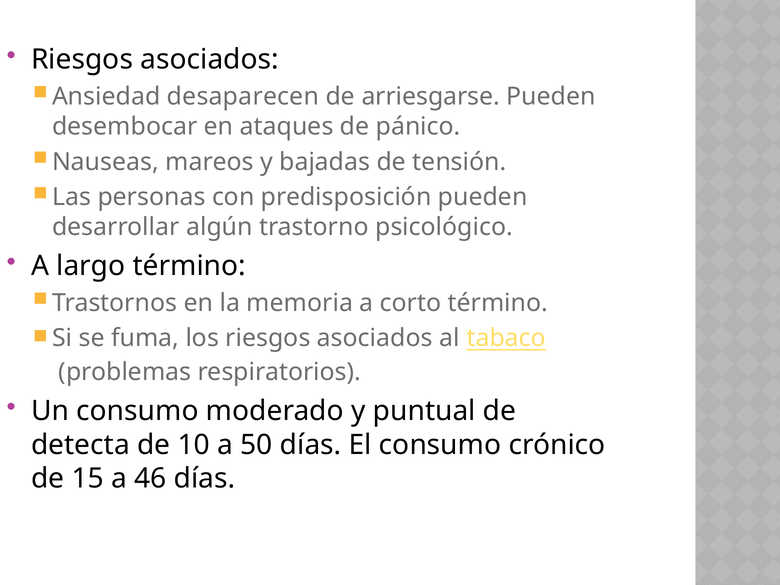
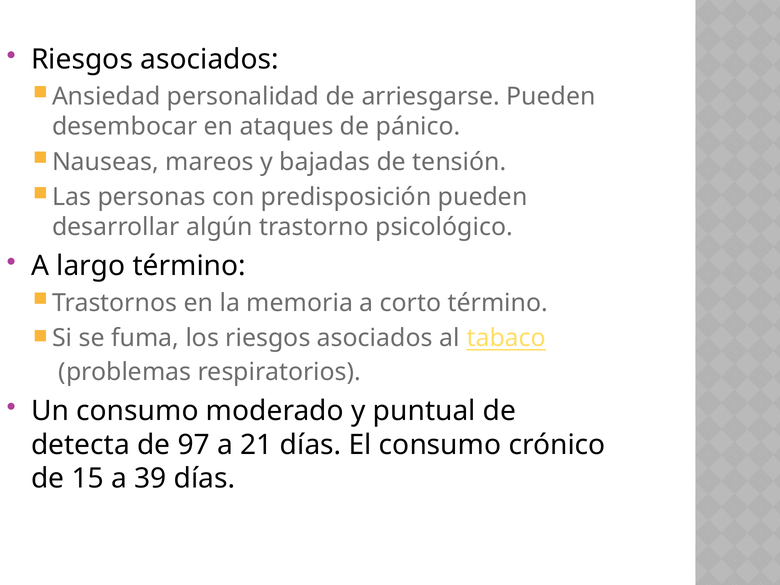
desaparecen: desaparecen -> personalidad
10: 10 -> 97
50: 50 -> 21
46: 46 -> 39
